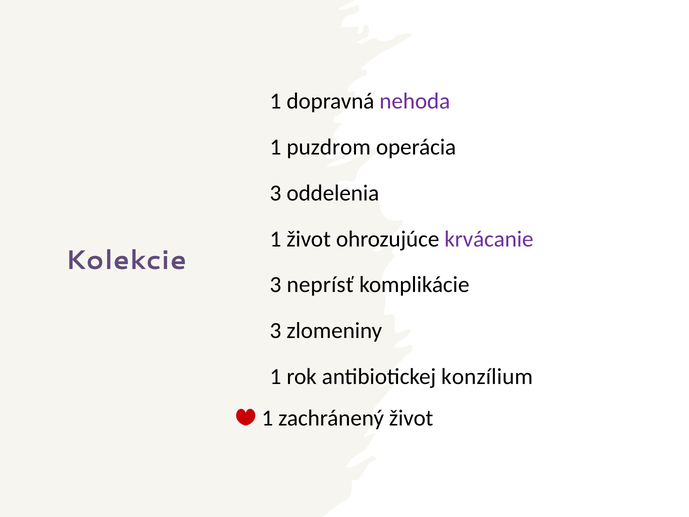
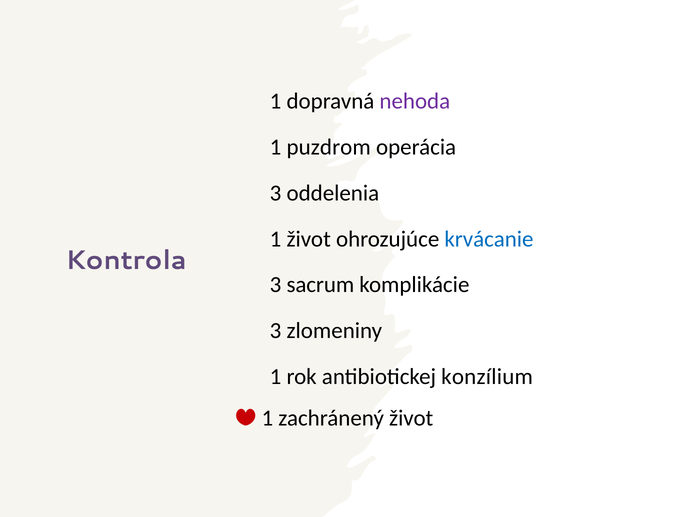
krvácanie colour: purple -> blue
Kolekcie: Kolekcie -> Kontrola
neprísť: neprísť -> sacrum
